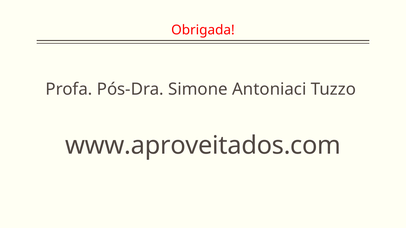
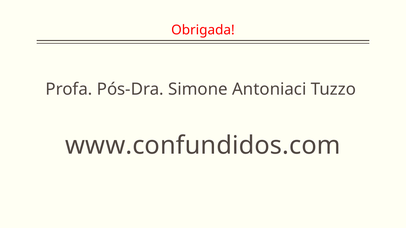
www.aproveitados.com: www.aproveitados.com -> www.confundidos.com
